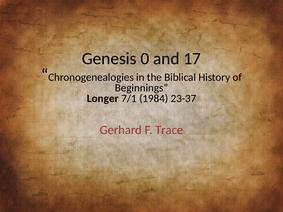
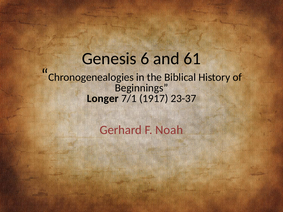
0: 0 -> 6
17: 17 -> 61
1984: 1984 -> 1917
Trace: Trace -> Noah
